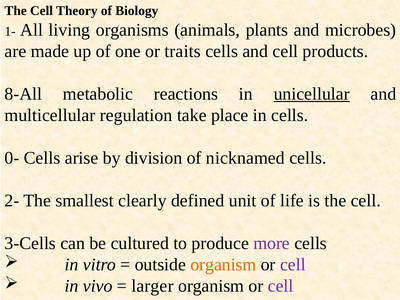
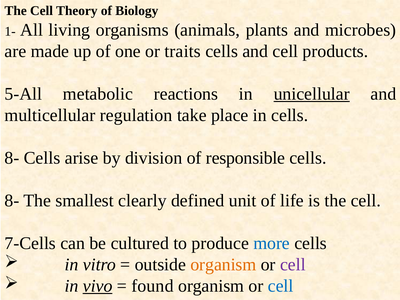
8-All: 8-All -> 5-All
0- at (12, 158): 0- -> 8-
nicknamed: nicknamed -> responsible
2- at (12, 201): 2- -> 8-
3-Cells: 3-Cells -> 7-Cells
more colour: purple -> blue
vivo underline: none -> present
larger: larger -> found
cell at (281, 286) colour: purple -> blue
